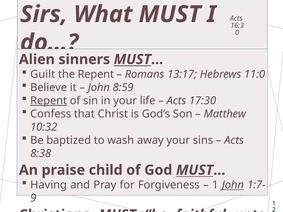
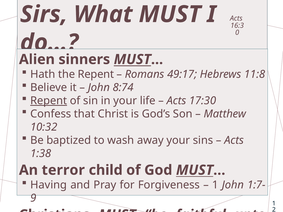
Guilt: Guilt -> Hath
13:17: 13:17 -> 49:17
11:0: 11:0 -> 11:8
8:59: 8:59 -> 8:74
8:38: 8:38 -> 1:38
praise: praise -> terror
John at (233, 185) underline: present -> none
